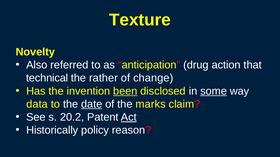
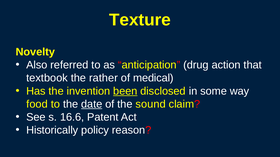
technical: technical -> textbook
change: change -> medical
some underline: present -> none
data: data -> food
marks: marks -> sound
20.2: 20.2 -> 16.6
Act underline: present -> none
